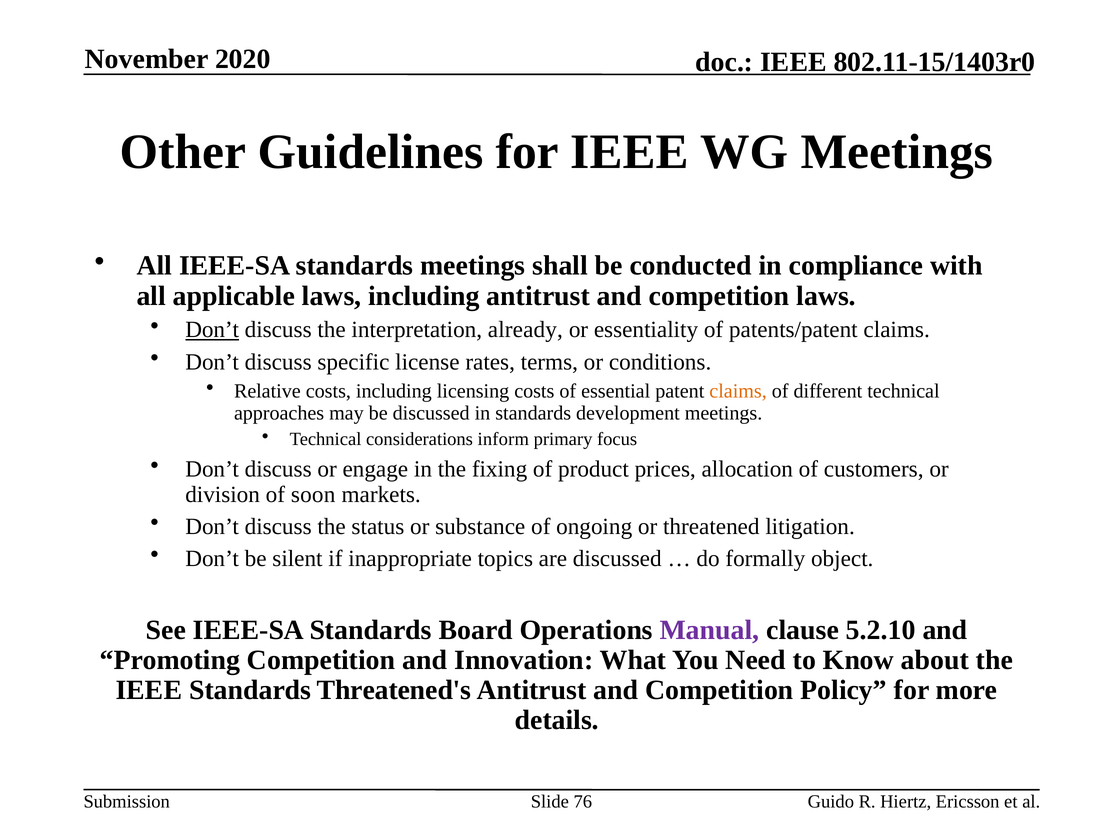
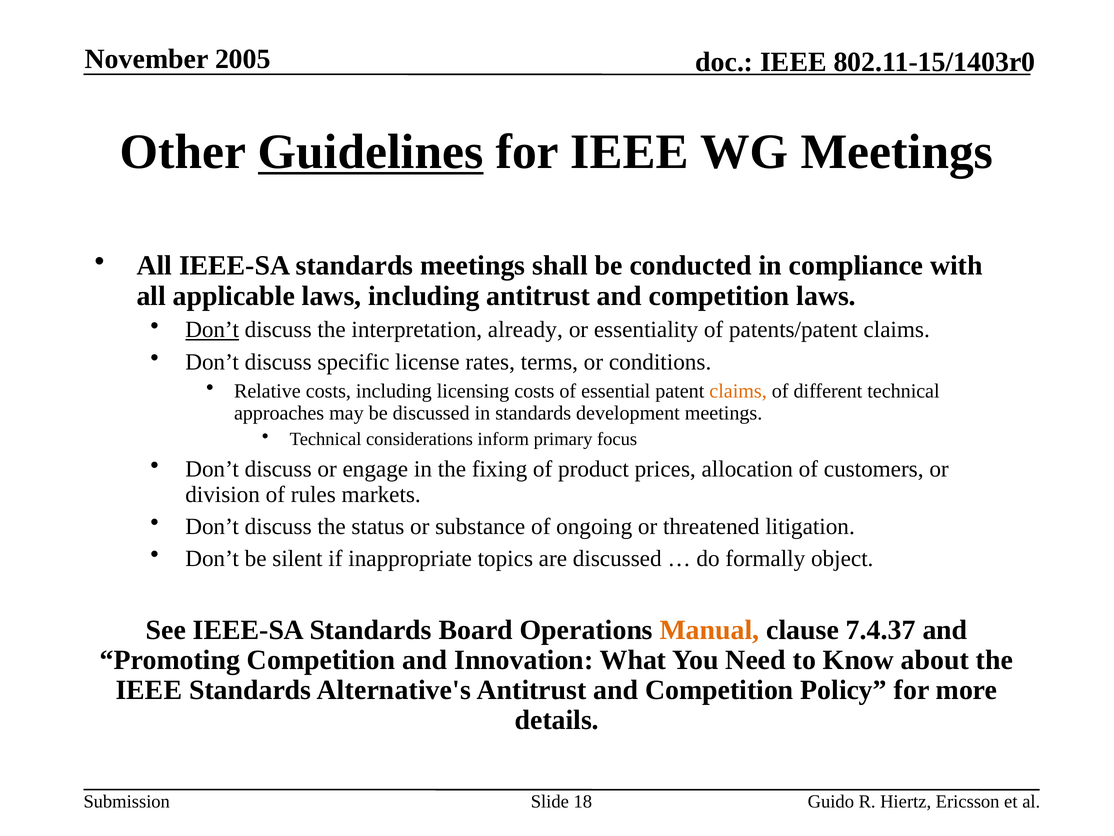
2020: 2020 -> 2005
Guidelines underline: none -> present
soon: soon -> rules
Manual colour: purple -> orange
5.2.10: 5.2.10 -> 7.4.37
Threatened's: Threatened's -> Alternative's
76: 76 -> 18
